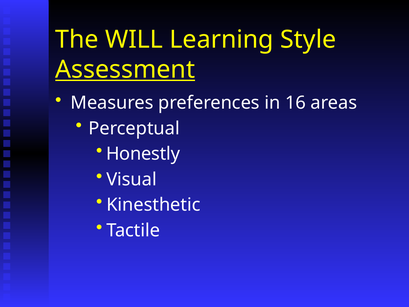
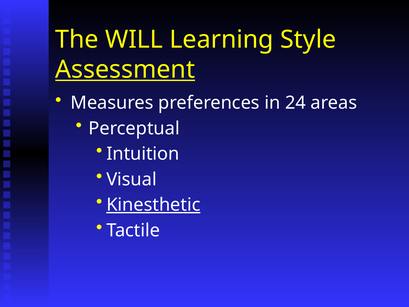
16: 16 -> 24
Honestly: Honestly -> Intuition
Kinesthetic underline: none -> present
